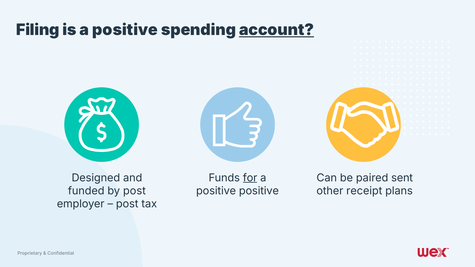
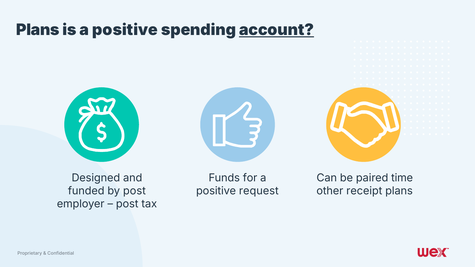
Filing at (38, 30): Filing -> Plans
for underline: present -> none
sent: sent -> time
positive positive: positive -> request
